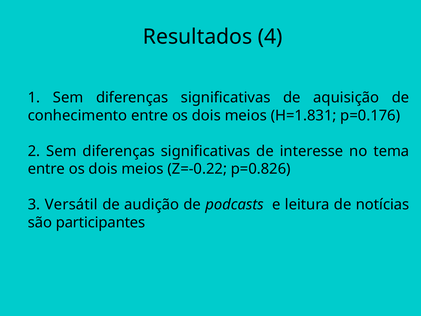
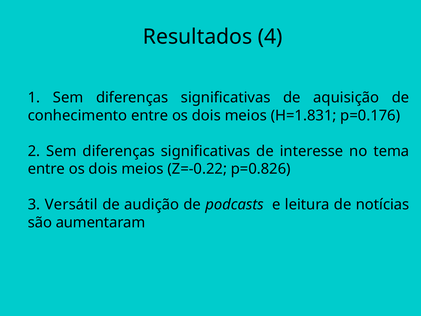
participantes: participantes -> aumentaram
